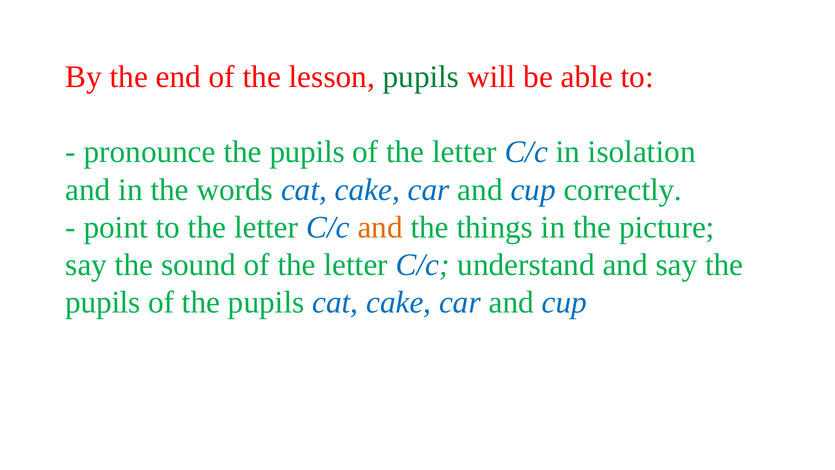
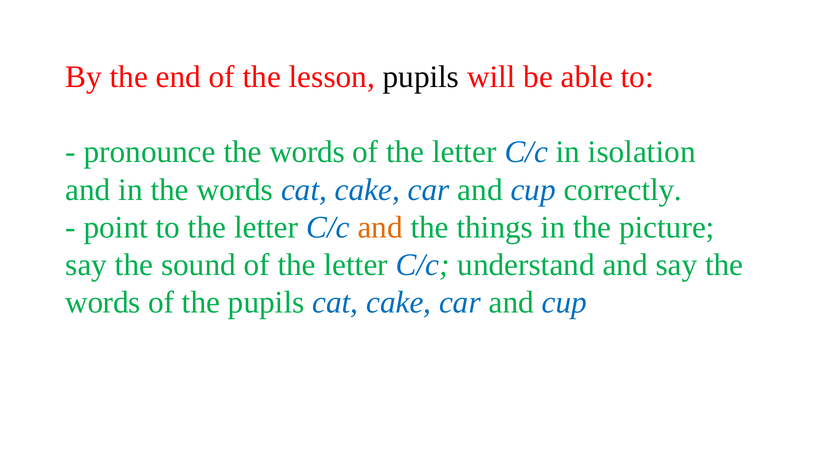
pupils at (421, 77) colour: green -> black
pronounce the pupils: pupils -> words
pupils at (103, 302): pupils -> words
